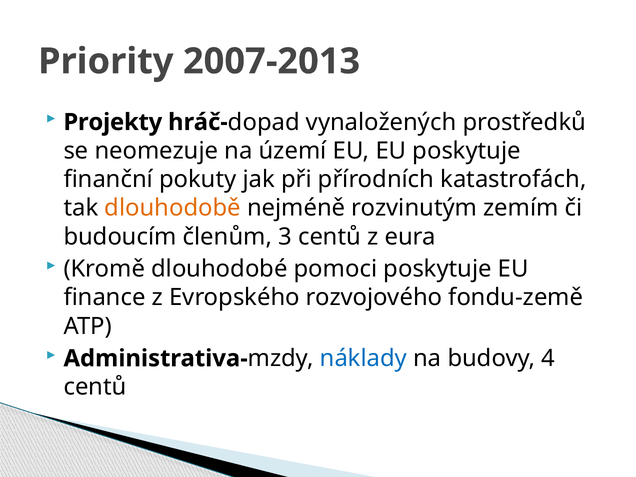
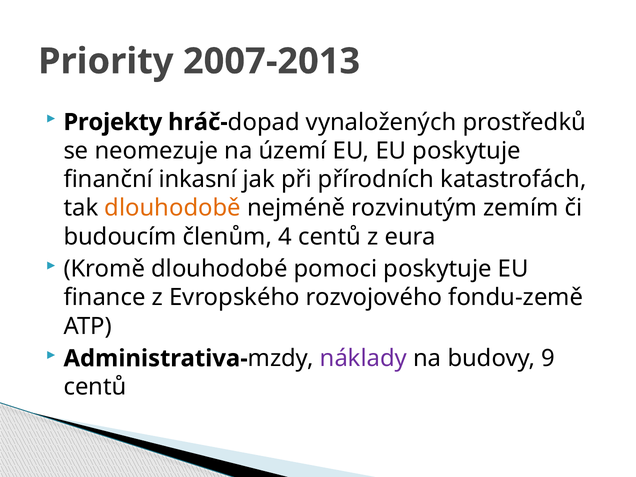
pokuty: pokuty -> inkasní
3: 3 -> 4
náklady colour: blue -> purple
4: 4 -> 9
